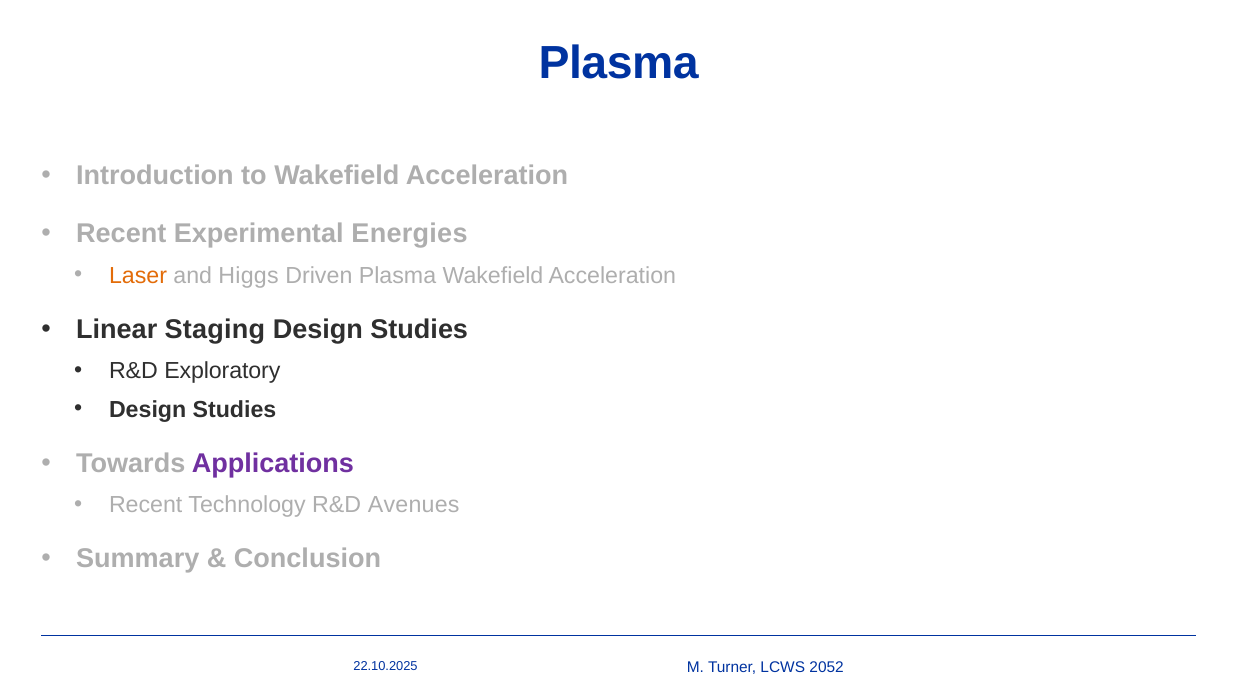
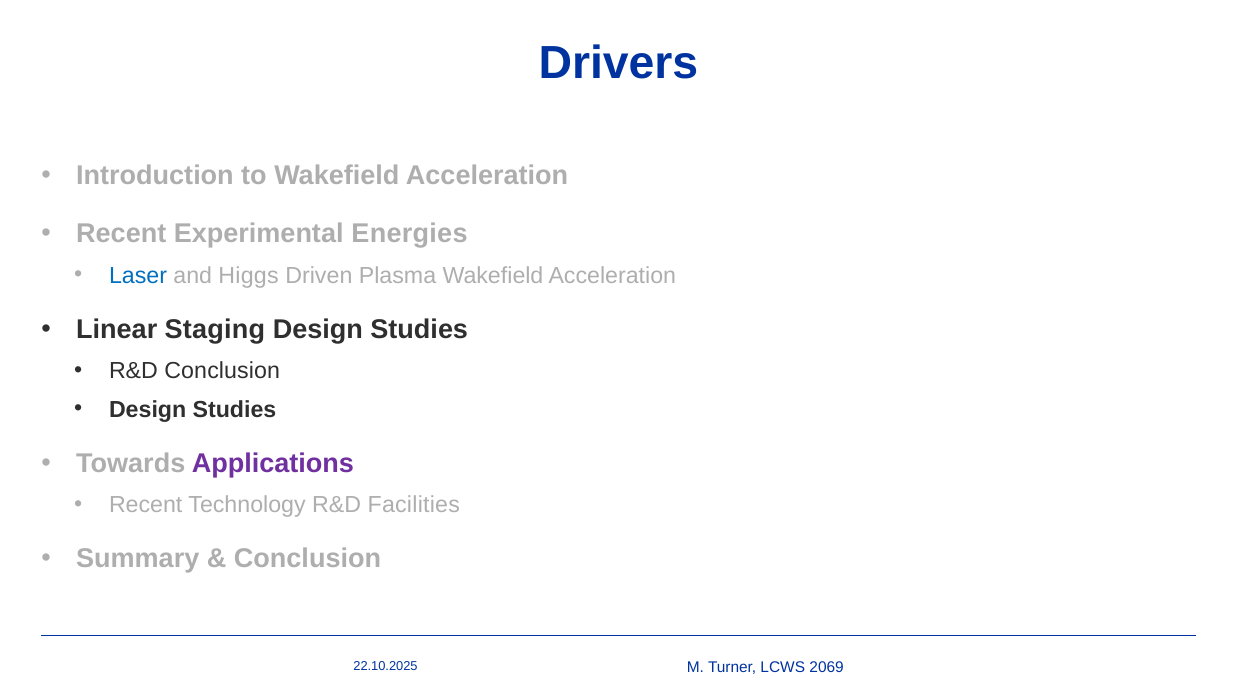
Plasma at (619, 63): Plasma -> Drivers
Laser colour: orange -> blue
R&D Exploratory: Exploratory -> Conclusion
Avenues: Avenues -> Facilities
2052: 2052 -> 2069
